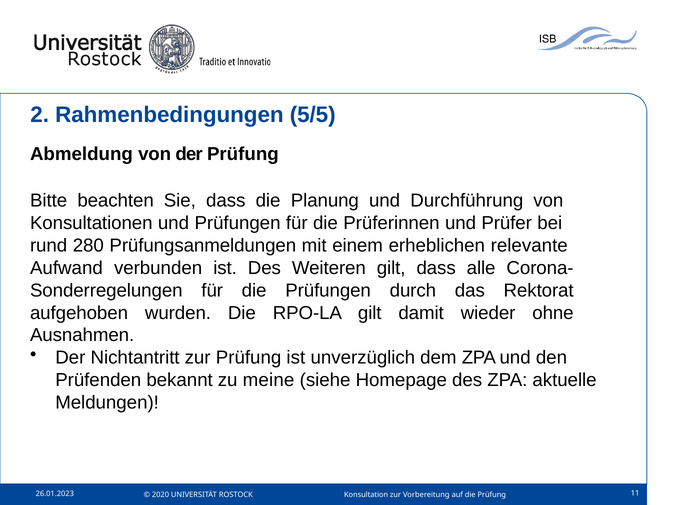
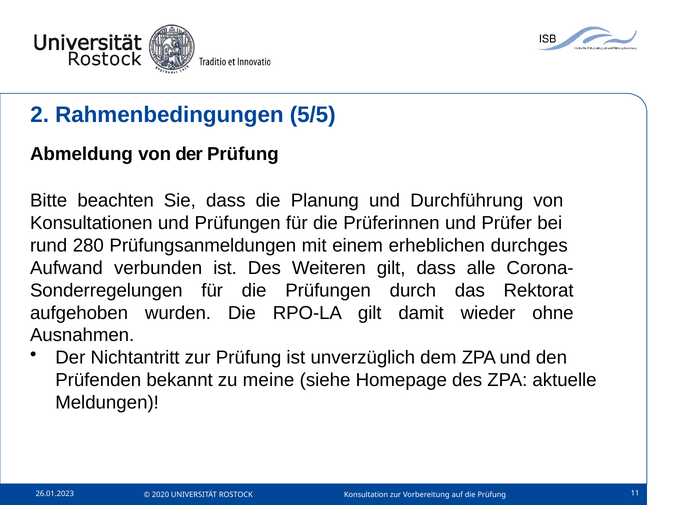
relevante: relevante -> durchges
